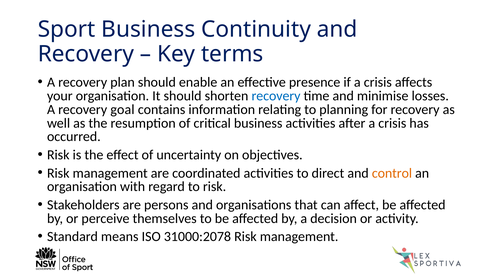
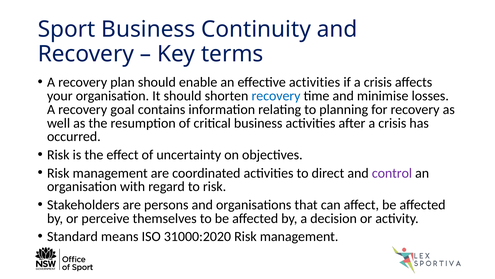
effective presence: presence -> activities
control colour: orange -> purple
31000:2078: 31000:2078 -> 31000:2020
